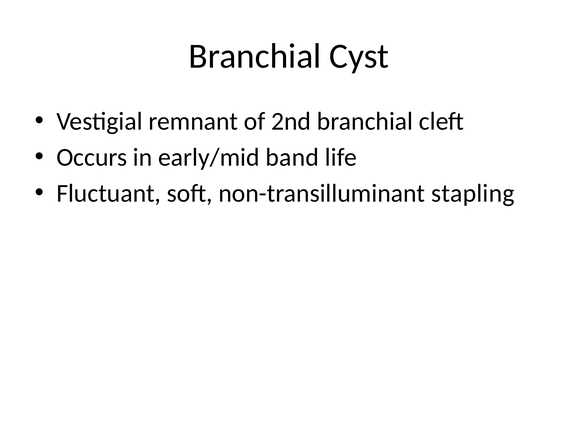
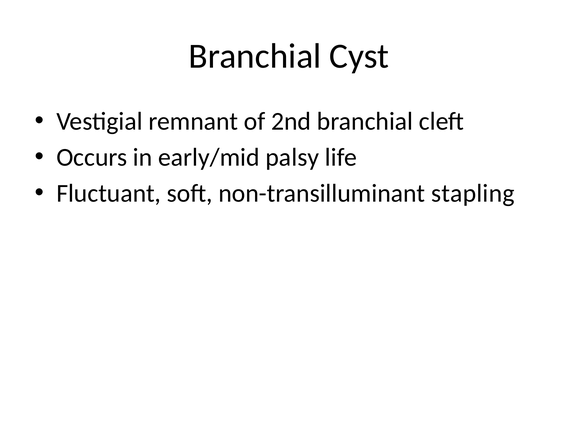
band: band -> palsy
